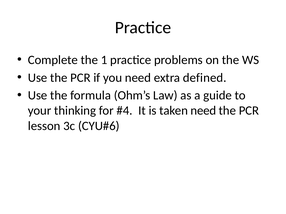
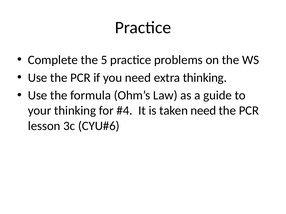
1: 1 -> 5
extra defined: defined -> thinking
